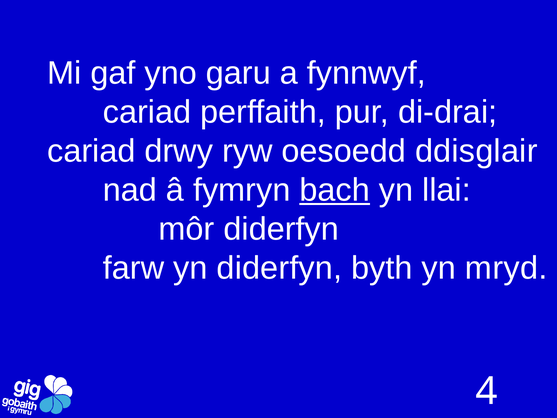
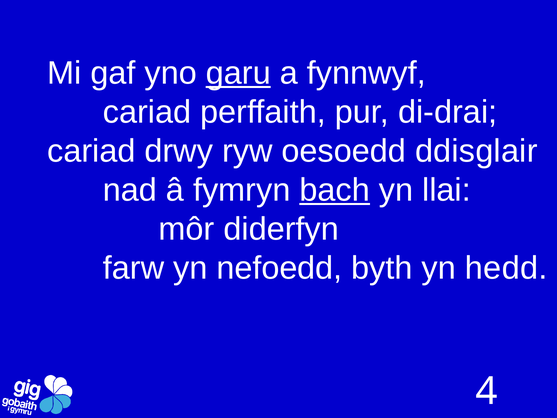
garu underline: none -> present
yn diderfyn: diderfyn -> nefoedd
mryd: mryd -> hedd
